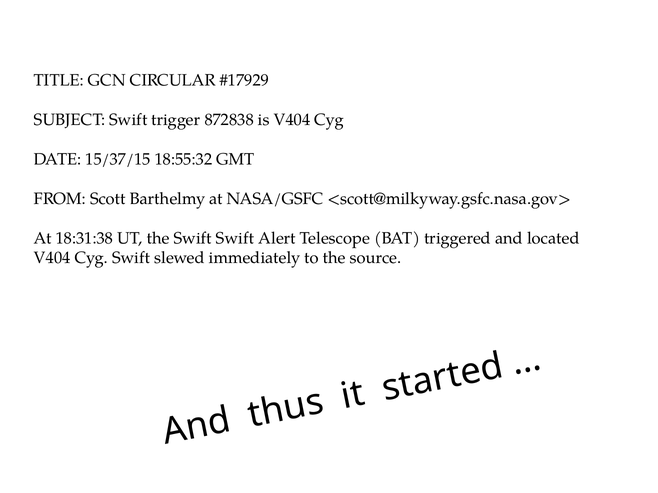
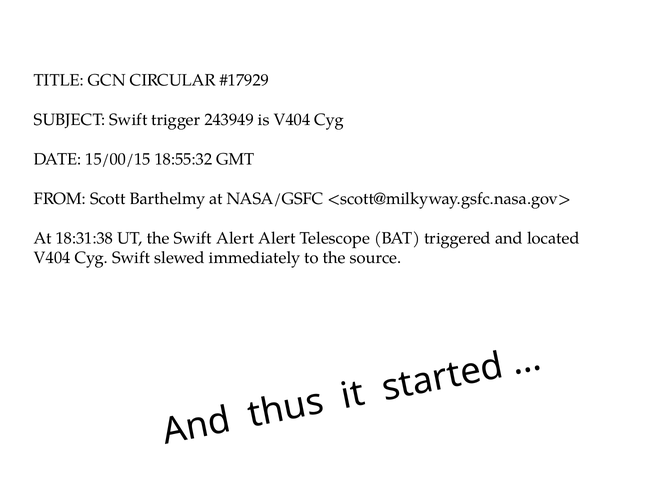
872838: 872838 -> 243949
15/37/15: 15/37/15 -> 15/00/15
Swift Swift: Swift -> Alert
